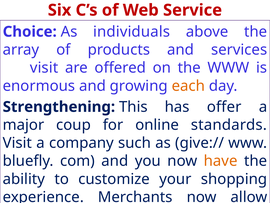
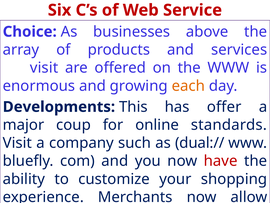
individuals: individuals -> businesses
Strengthening: Strengthening -> Developments
give://: give:// -> dual://
have colour: orange -> red
